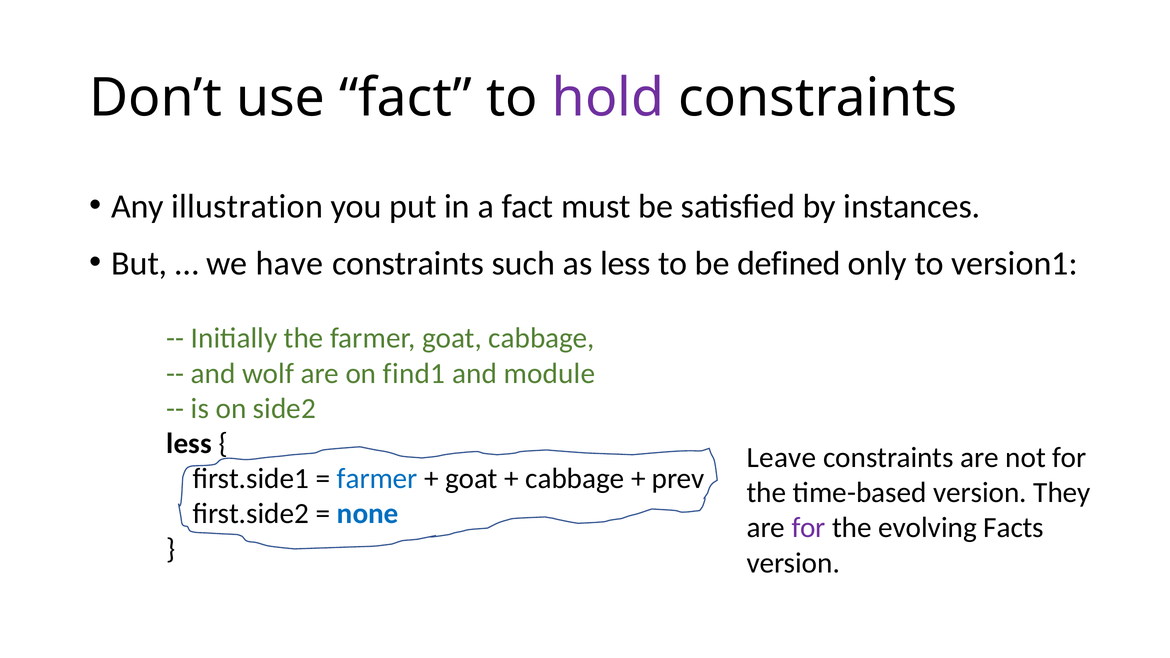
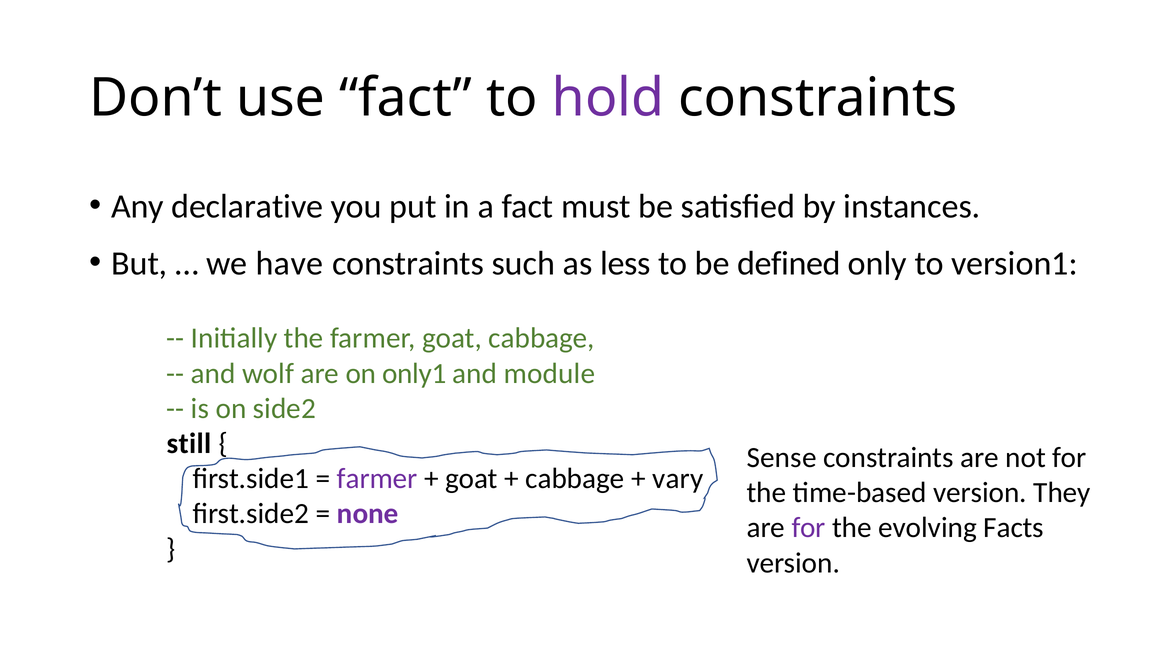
illustration: illustration -> declarative
find1: find1 -> only1
less at (189, 444): less -> still
Leave: Leave -> Sense
farmer at (377, 479) colour: blue -> purple
prev: prev -> vary
none colour: blue -> purple
